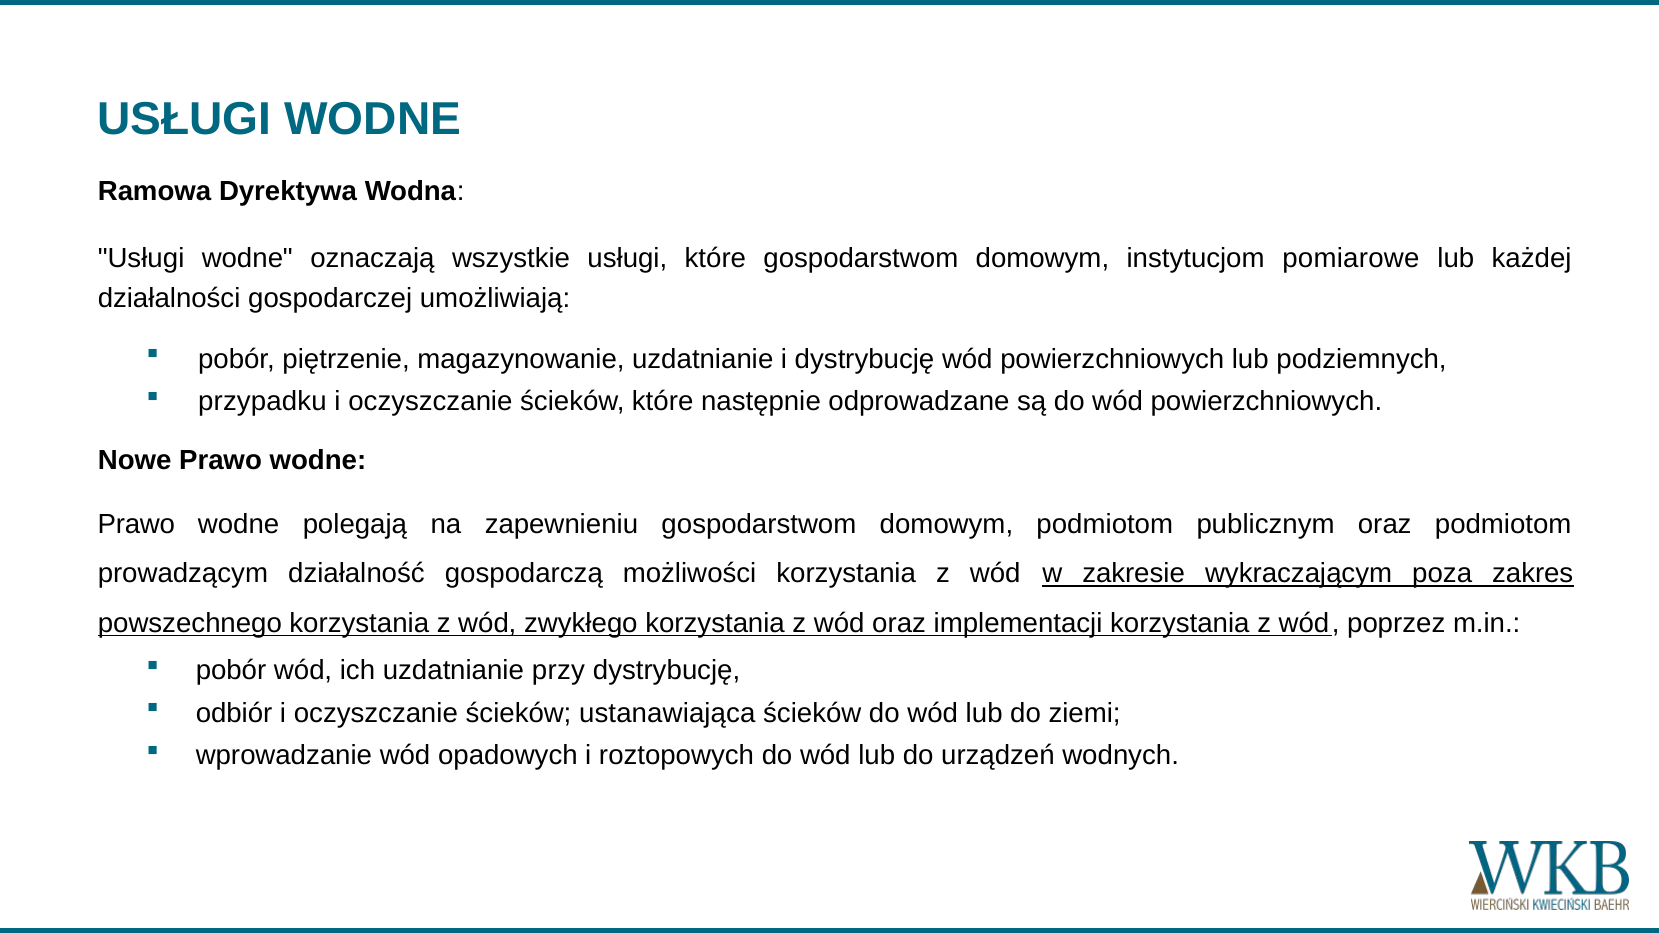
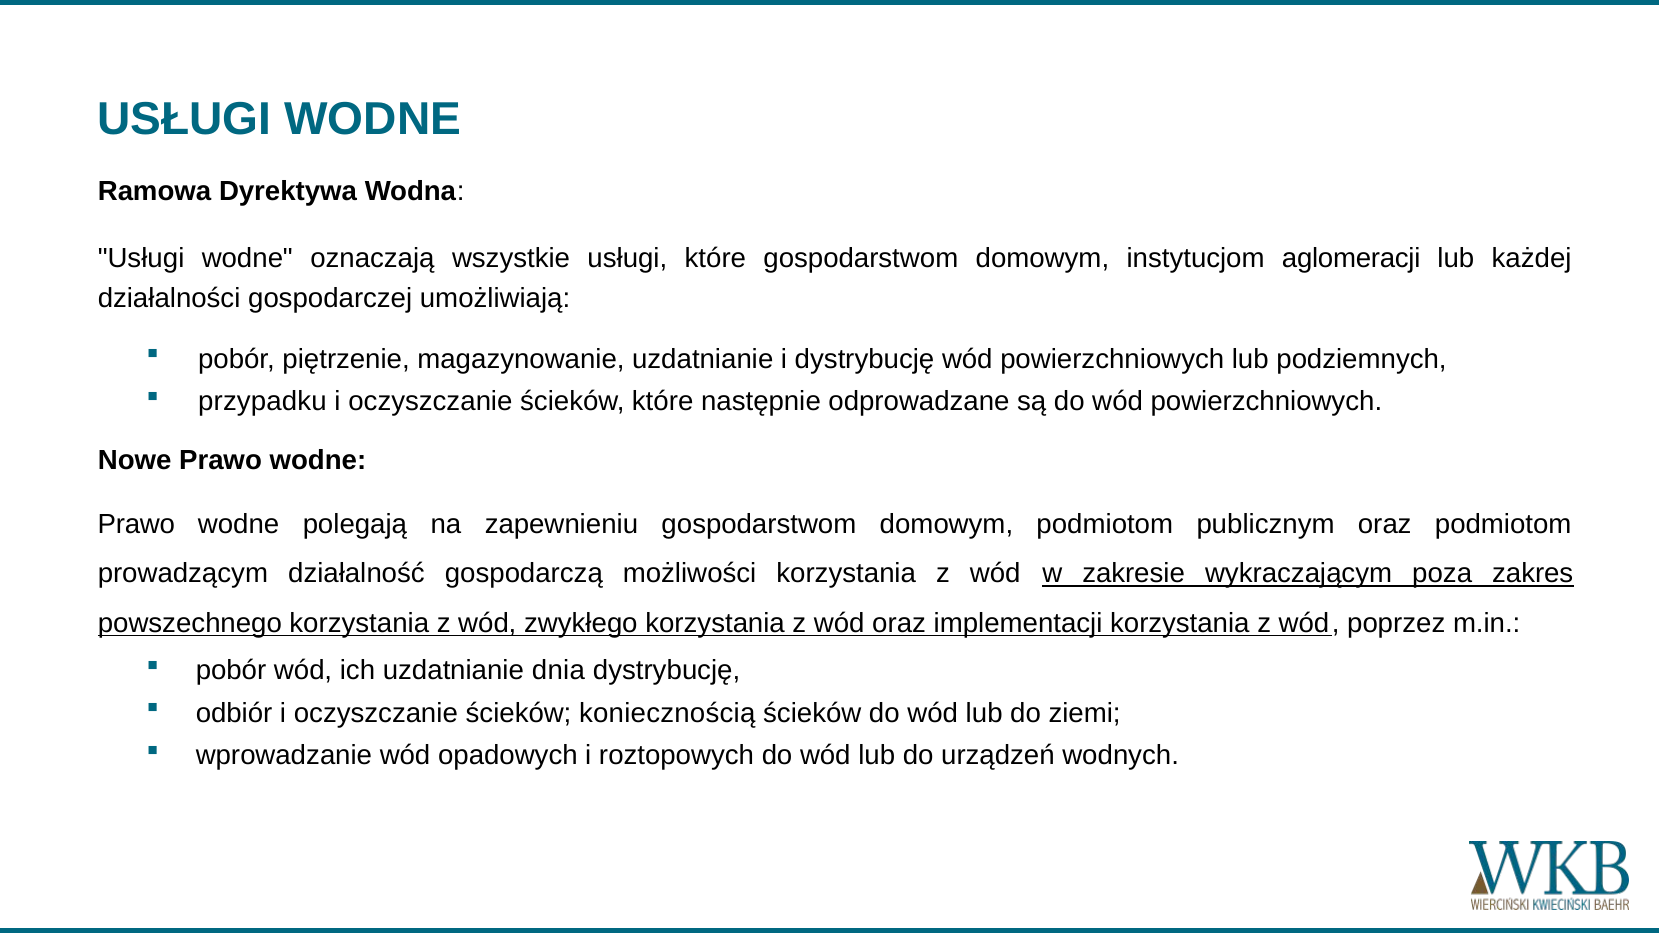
pomiarowe: pomiarowe -> aglomeracji
przy: przy -> dnia
ustanawiająca: ustanawiająca -> koniecznością
